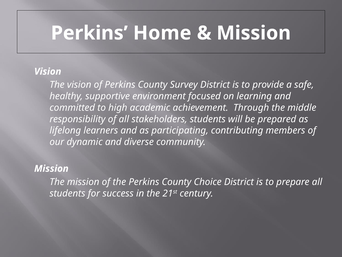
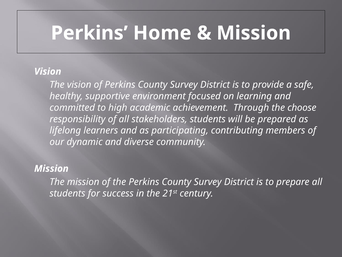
middle: middle -> choose
the Perkins County Choice: Choice -> Survey
